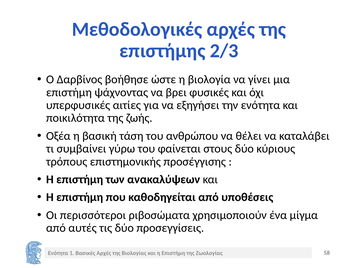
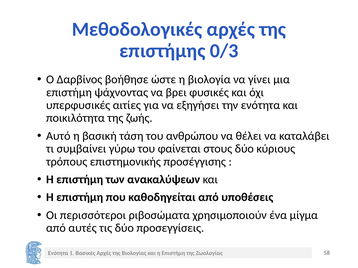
2/3: 2/3 -> 0/3
Οξέα: Οξέα -> Αυτό
